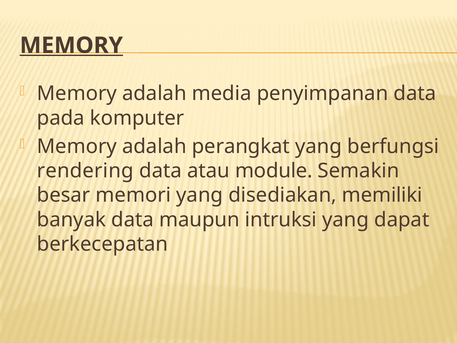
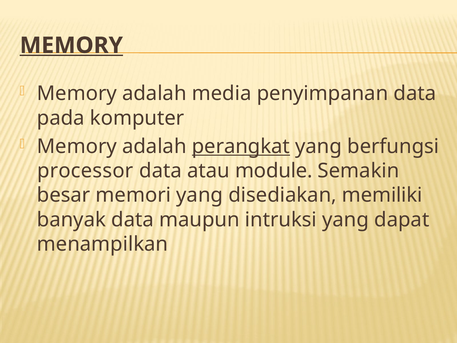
perangkat underline: none -> present
rendering: rendering -> processor
berkecepatan: berkecepatan -> menampilkan
